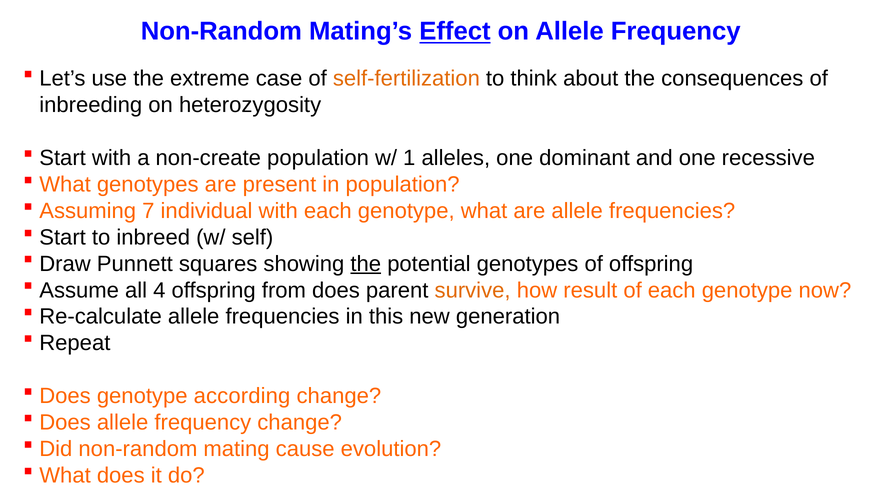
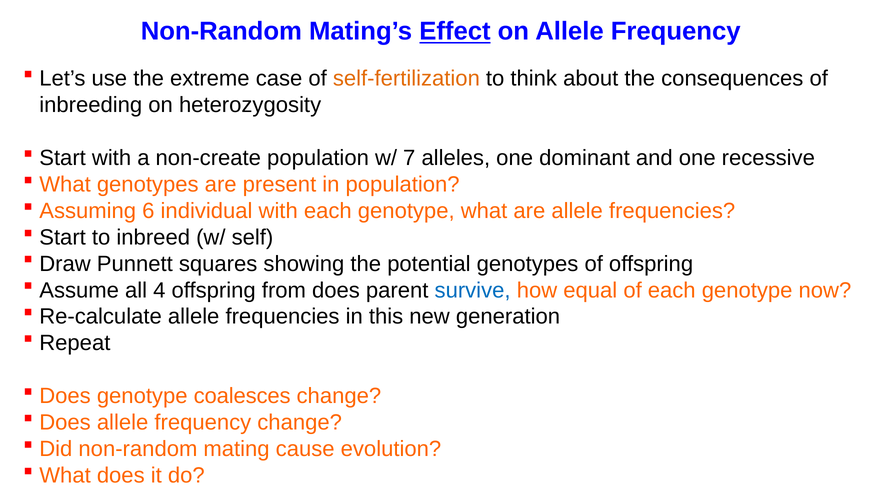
1: 1 -> 7
7: 7 -> 6
the at (366, 264) underline: present -> none
survive colour: orange -> blue
result: result -> equal
according: according -> coalesces
